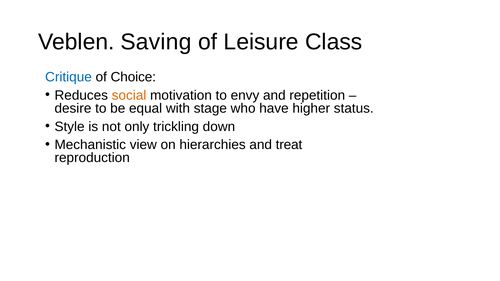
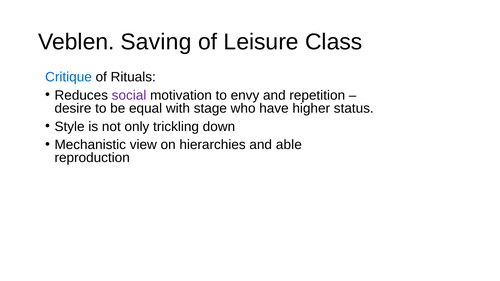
Choice: Choice -> Rituals
social colour: orange -> purple
treat: treat -> able
